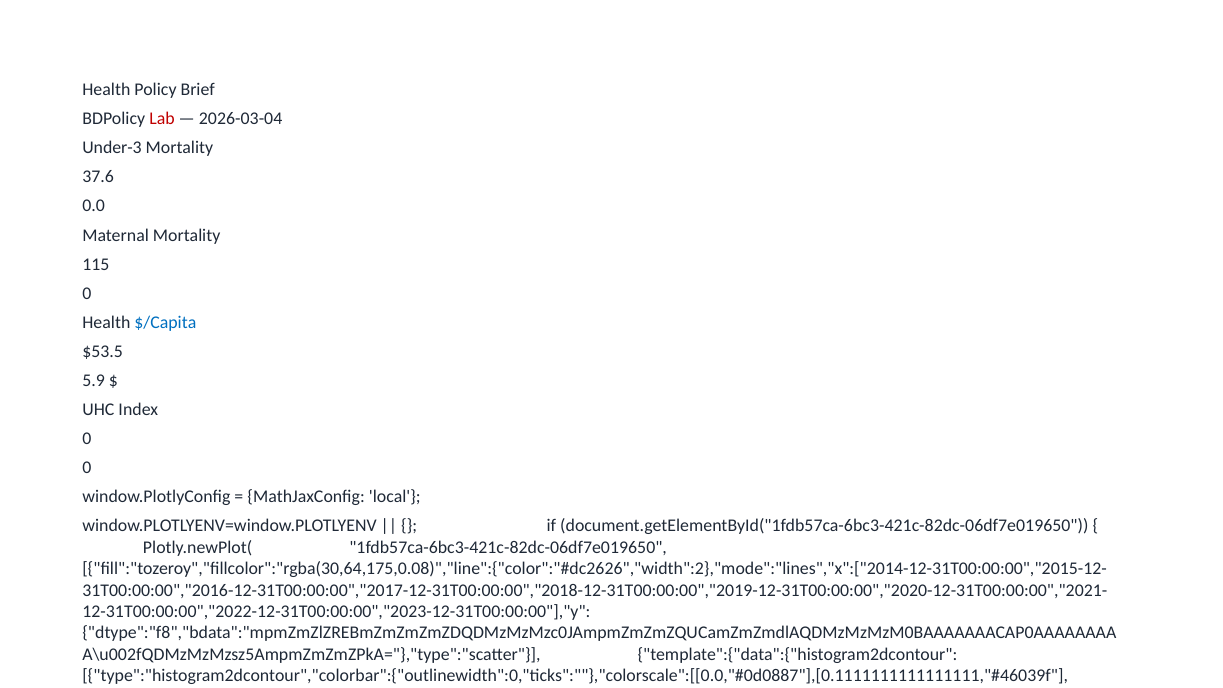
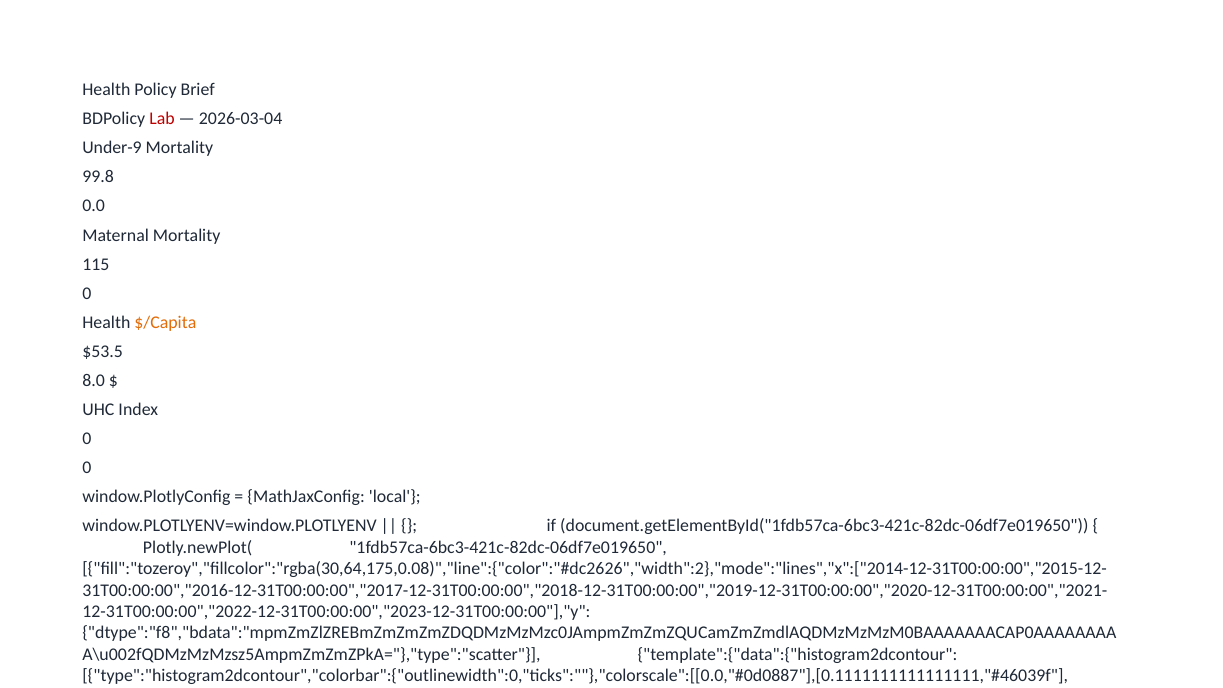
Under-3: Under-3 -> Under-9
37.6: 37.6 -> 99.8
$/Capita colour: blue -> orange
5.9: 5.9 -> 8.0
